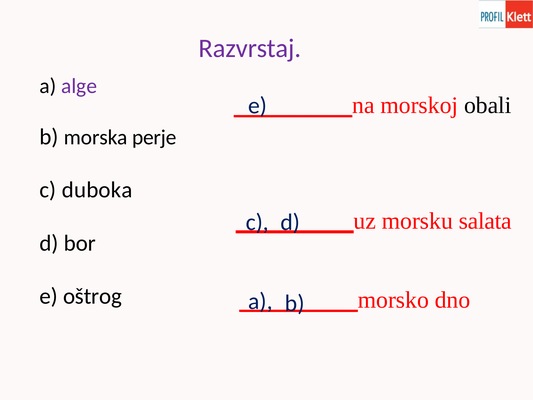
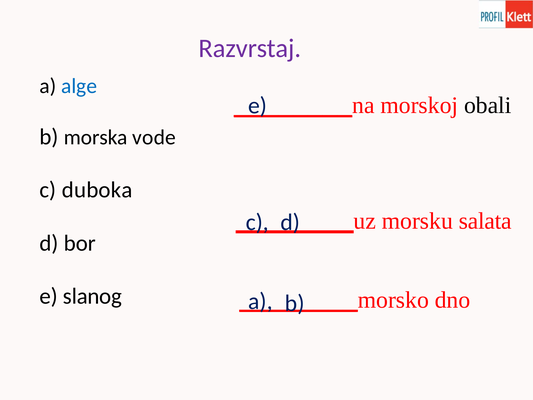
alge colour: purple -> blue
perje: perje -> vode
oštrog: oštrog -> slanog
